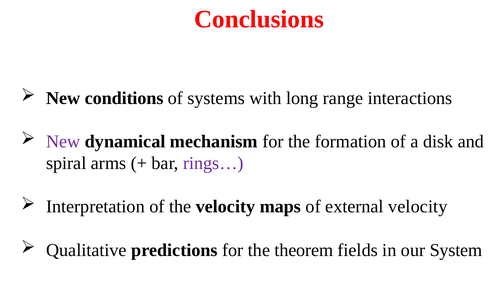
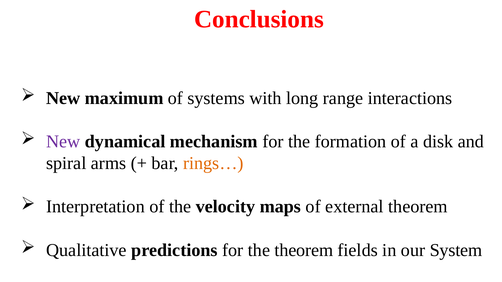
conditions: conditions -> maximum
rings… colour: purple -> orange
external velocity: velocity -> theorem
